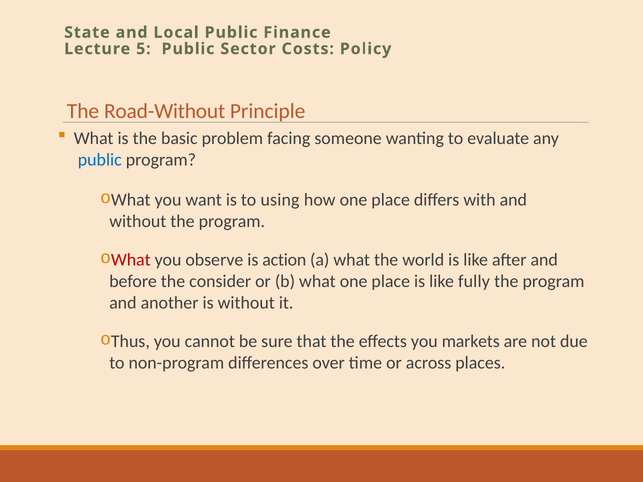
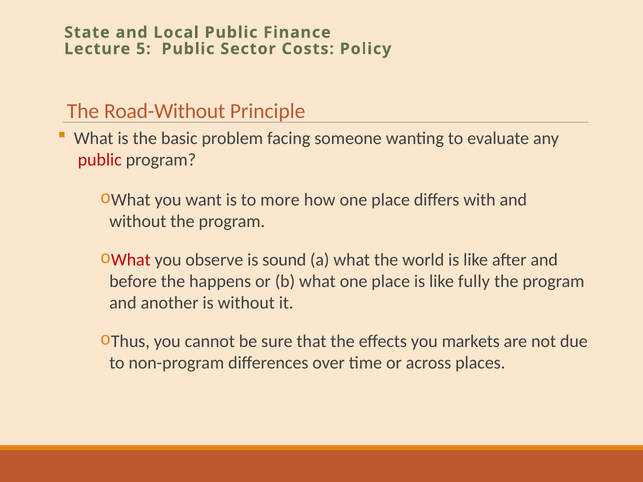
public at (100, 160) colour: blue -> red
using: using -> more
action: action -> sound
consider: consider -> happens
